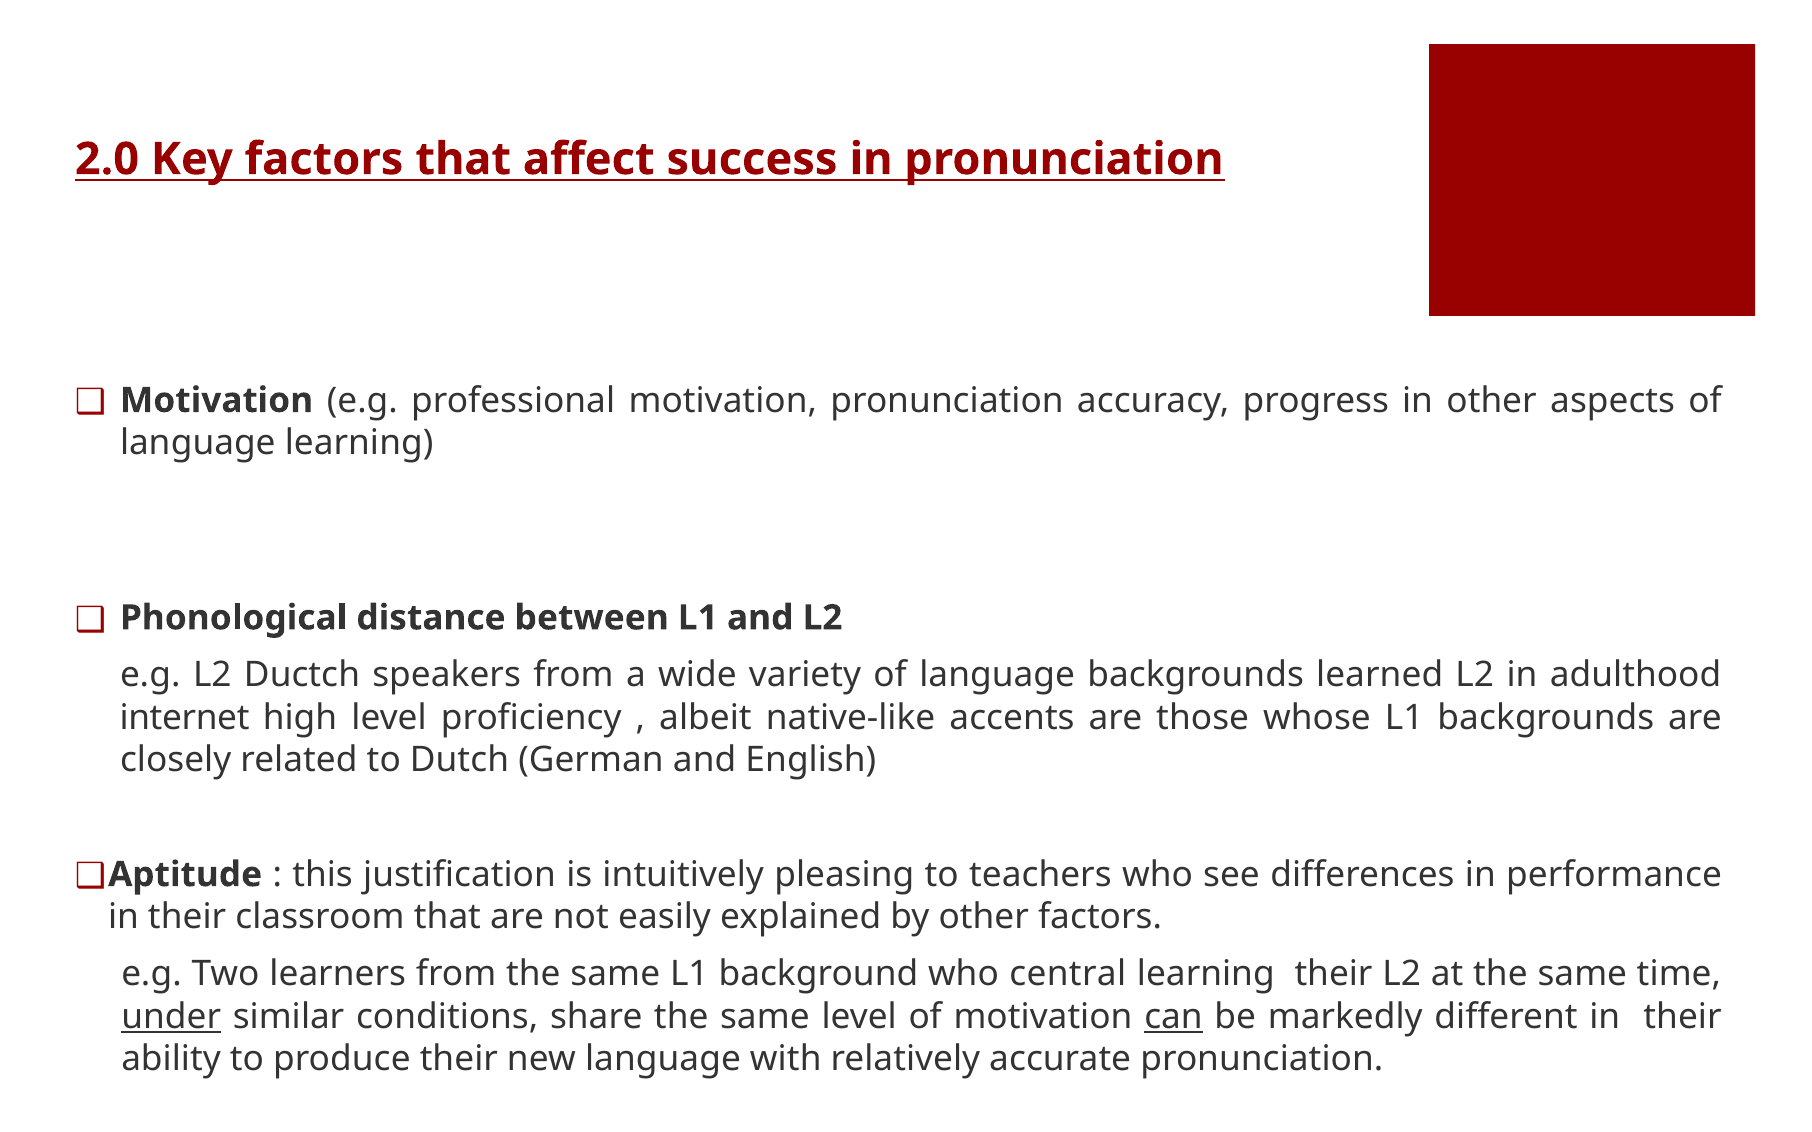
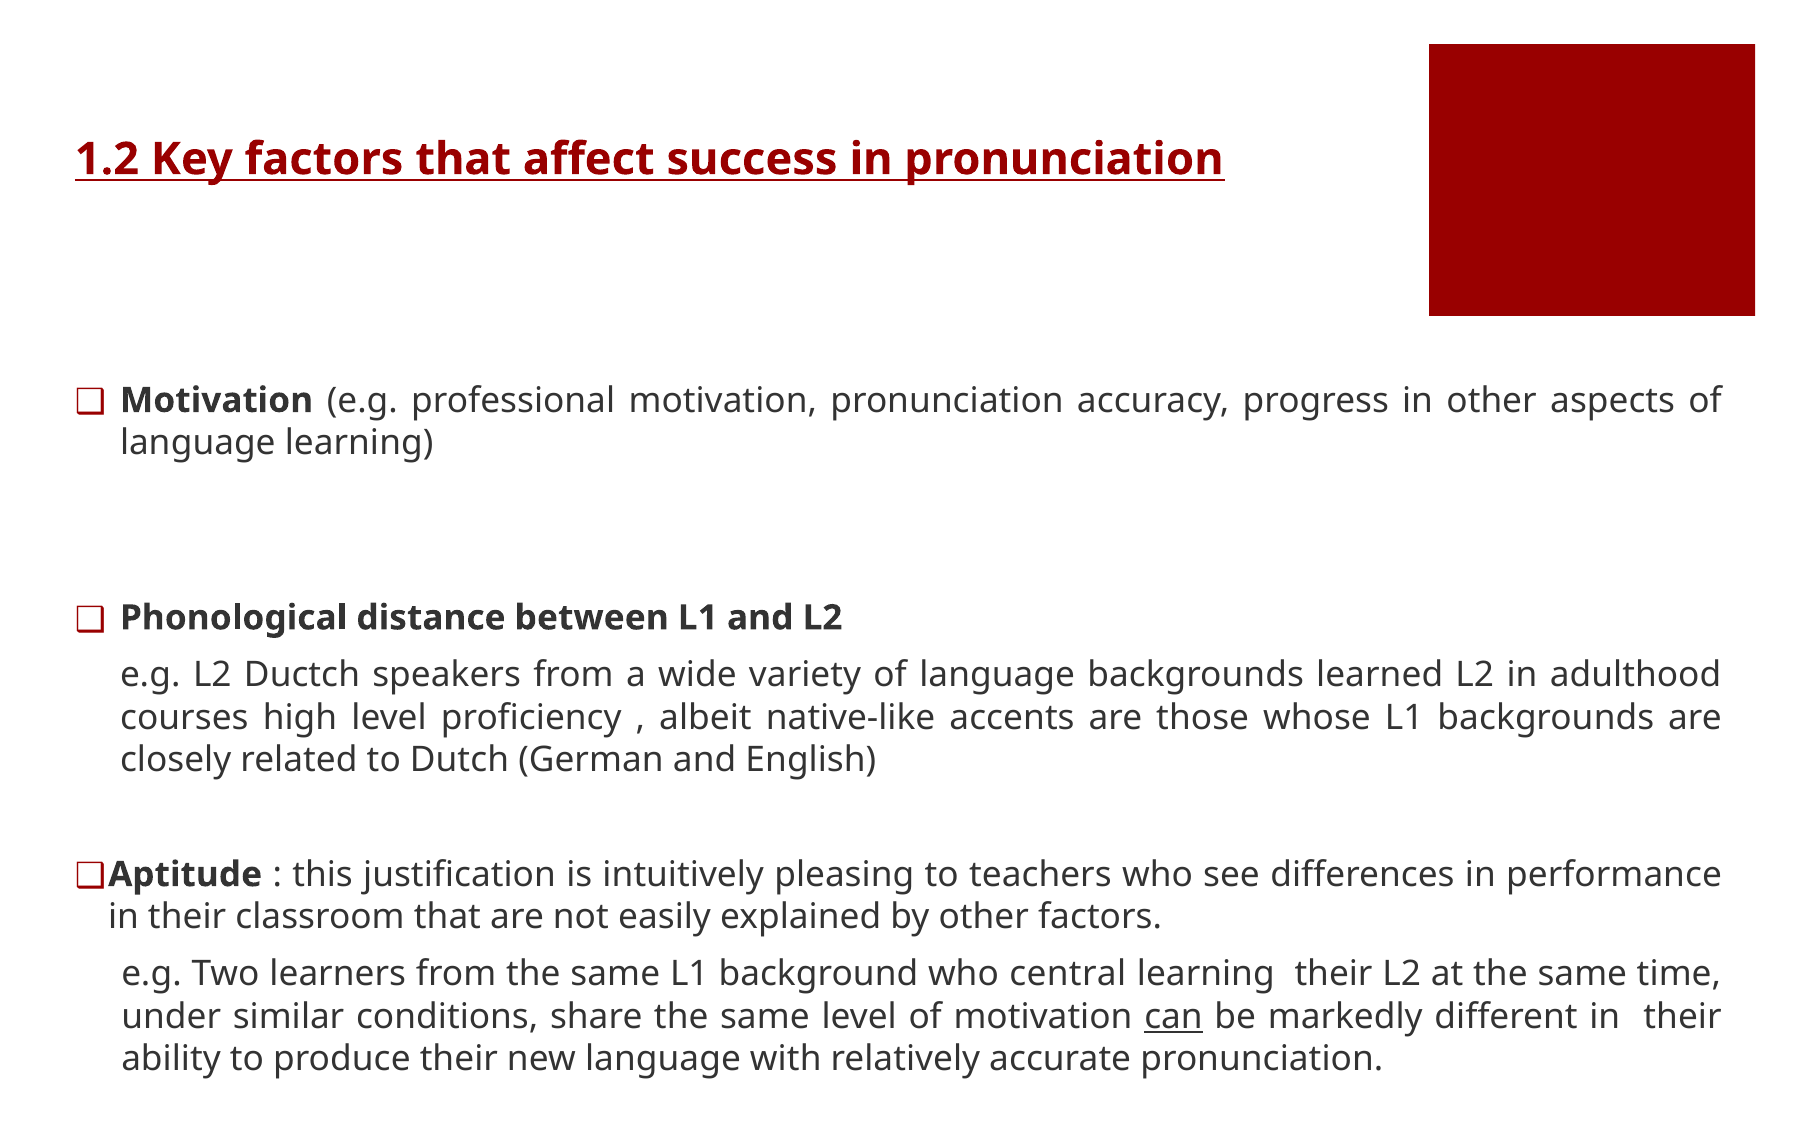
2.0: 2.0 -> 1.2
internet: internet -> courses
under underline: present -> none
